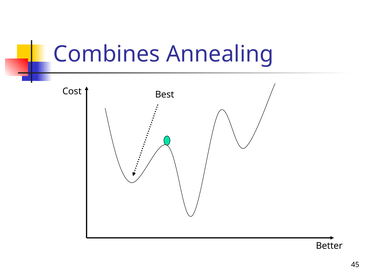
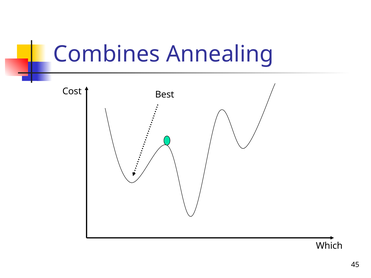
Better: Better -> Which
